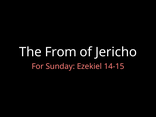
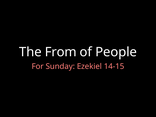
Jericho: Jericho -> People
